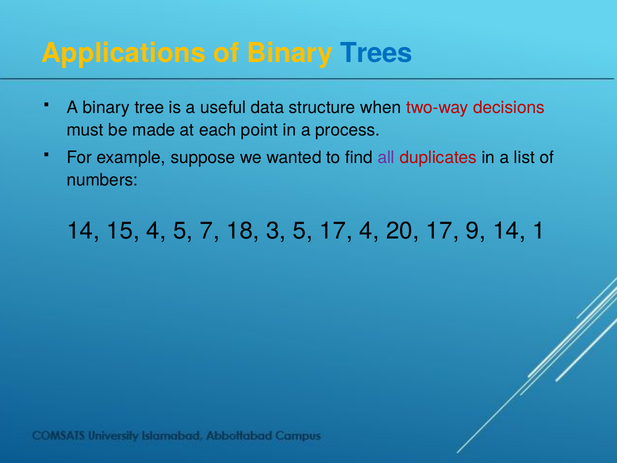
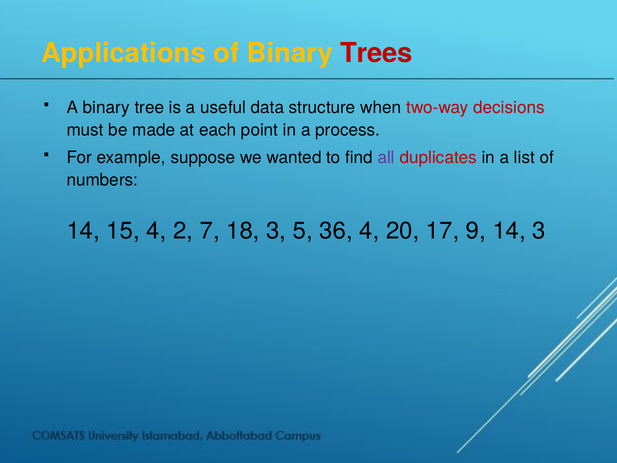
Trees colour: blue -> red
4 5: 5 -> 2
5 17: 17 -> 36
14 1: 1 -> 3
